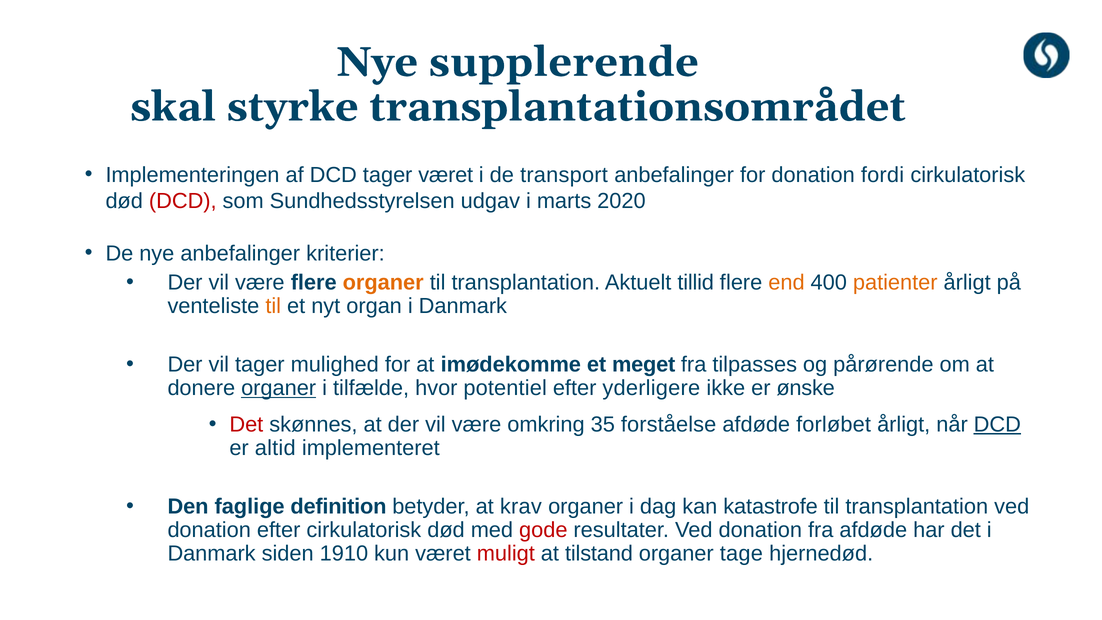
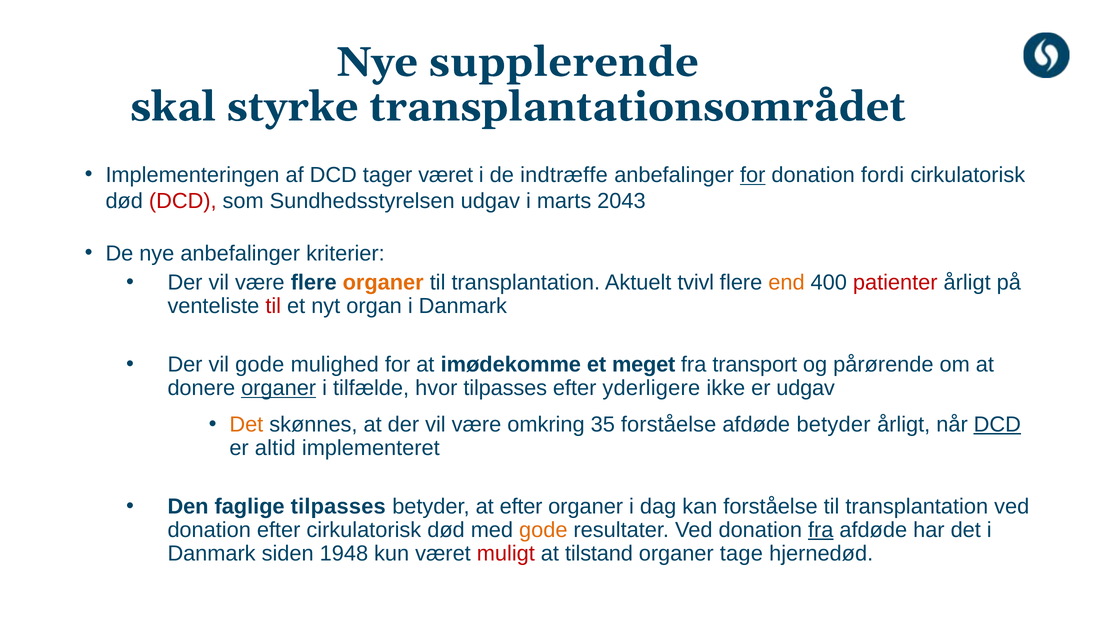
transport: transport -> indtræffe
for at (753, 175) underline: none -> present
2020: 2020 -> 2043
tillid: tillid -> tvivl
patienter colour: orange -> red
til at (273, 306) colour: orange -> red
vil tager: tager -> gode
tilpasses: tilpasses -> transport
hvor potentiel: potentiel -> tilpasses
er ønske: ønske -> udgav
Det at (246, 424) colour: red -> orange
afdøde forløbet: forløbet -> betyder
faglige definition: definition -> tilpasses
at krav: krav -> efter
kan katastrofe: katastrofe -> forståelse
gode at (543, 530) colour: red -> orange
fra at (821, 530) underline: none -> present
1910: 1910 -> 1948
